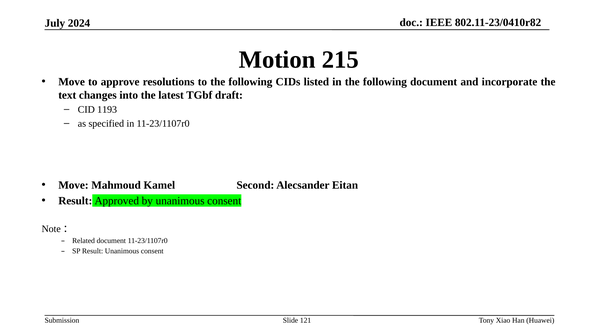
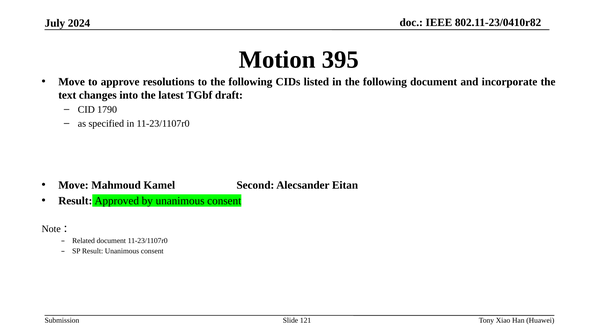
215: 215 -> 395
1193: 1193 -> 1790
